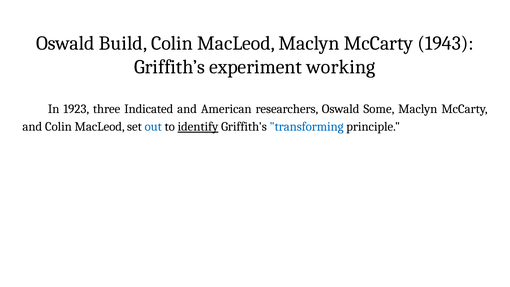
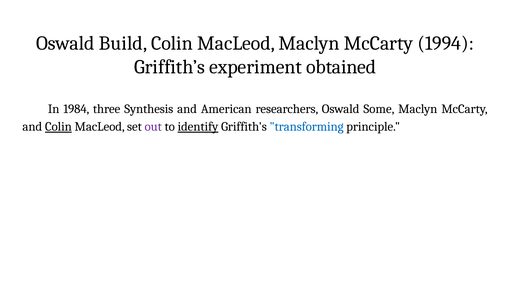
1943: 1943 -> 1994
working: working -> obtained
1923: 1923 -> 1984
Indicated: Indicated -> Synthesis
Colin at (58, 127) underline: none -> present
out colour: blue -> purple
